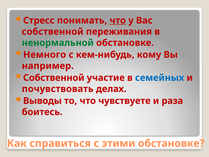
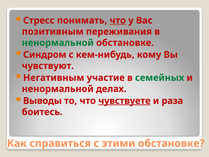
собственной at (53, 32): собственной -> позитивным
Немного: Немного -> Синдром
например: например -> чувствуют
Собственной at (54, 78): Собственной -> Негативным
семейных colour: blue -> green
почувствовать at (58, 89): почувствовать -> ненормальной
чувствуете underline: none -> present
